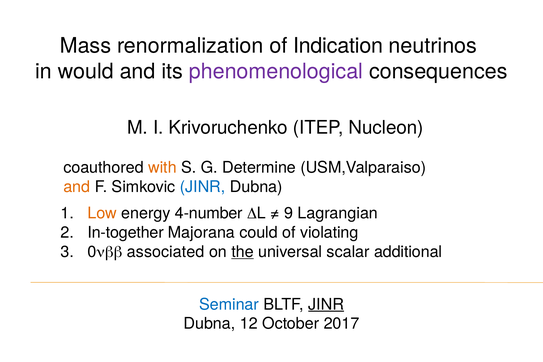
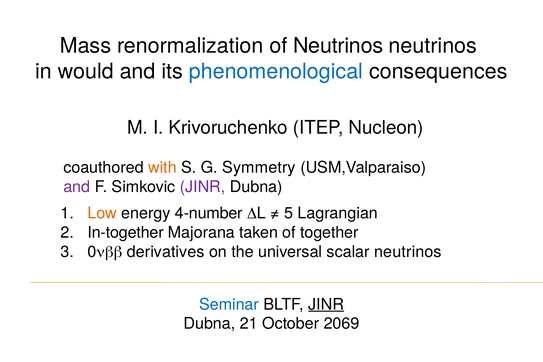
of Indication: Indication -> Neutrinos
phenomenological colour: purple -> blue
Determine: Determine -> Symmetry
and at (77, 187) colour: orange -> purple
JINR at (203, 187) colour: blue -> purple
9: 9 -> 5
could: could -> taken
violating: violating -> together
associated: associated -> derivatives
the underline: present -> none
scalar additional: additional -> neutrinos
12: 12 -> 21
2017: 2017 -> 2069
